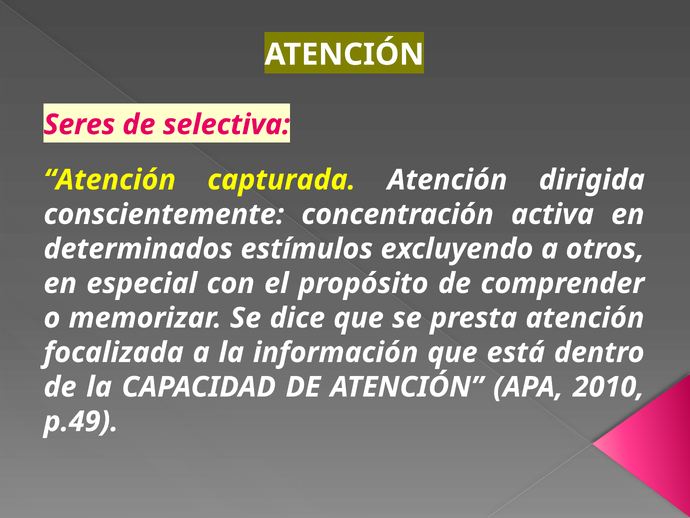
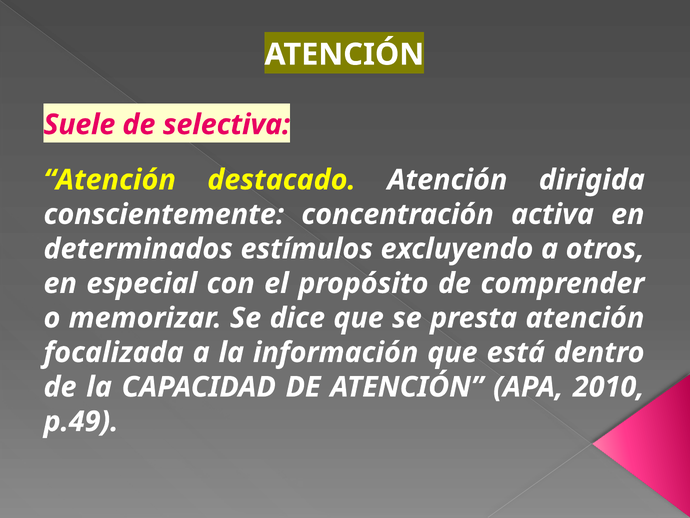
Seres: Seres -> Suele
capturada: capturada -> destacado
